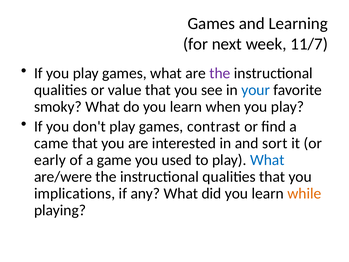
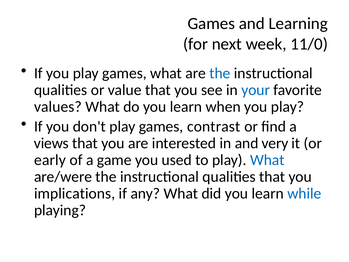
11/7: 11/7 -> 11/0
the at (220, 73) colour: purple -> blue
smoky: smoky -> values
came: came -> views
sort: sort -> very
while colour: orange -> blue
